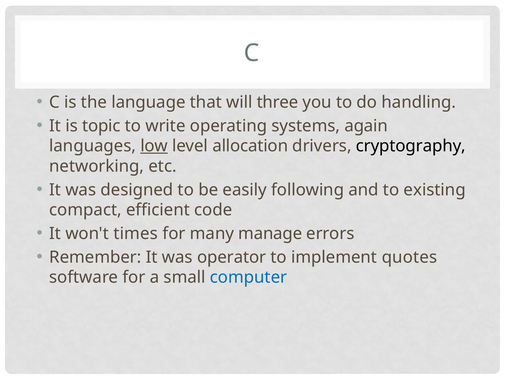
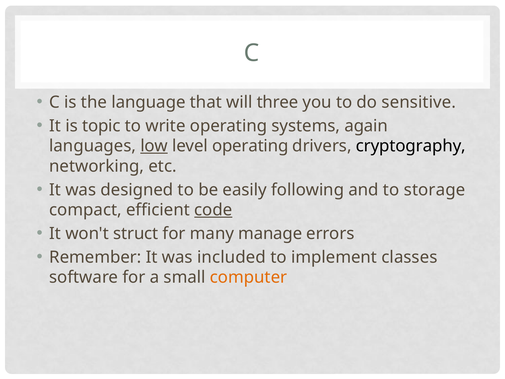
handling: handling -> sensitive
level allocation: allocation -> operating
existing: existing -> storage
code underline: none -> present
times: times -> struct
operator: operator -> included
quotes: quotes -> classes
computer colour: blue -> orange
